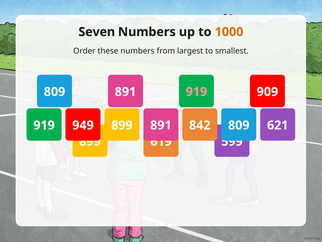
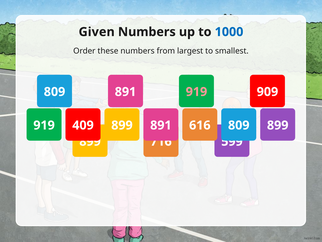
Seven: Seven -> Given
1000 colour: orange -> blue
949: 949 -> 409
842: 842 -> 616
809 621: 621 -> 899
619: 619 -> 716
